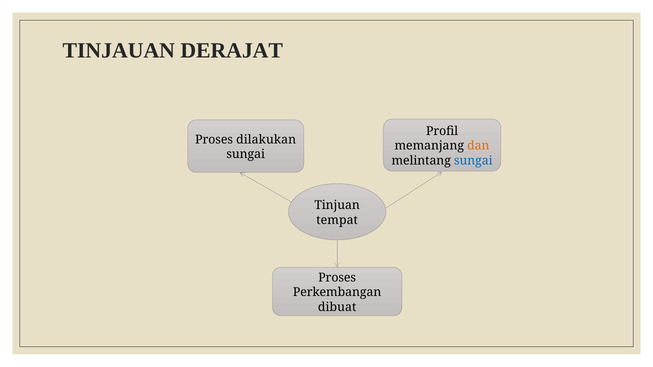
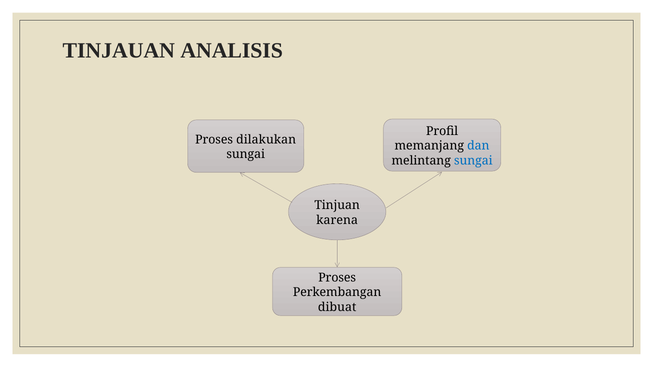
DERAJAT: DERAJAT -> ANALISIS
dan colour: orange -> blue
tempat: tempat -> karena
